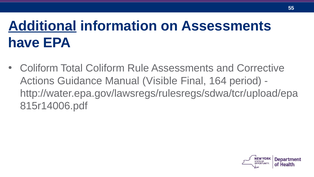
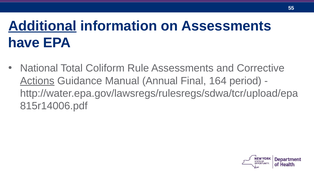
Coliform at (39, 68): Coliform -> National
Actions underline: none -> present
Visible: Visible -> Annual
